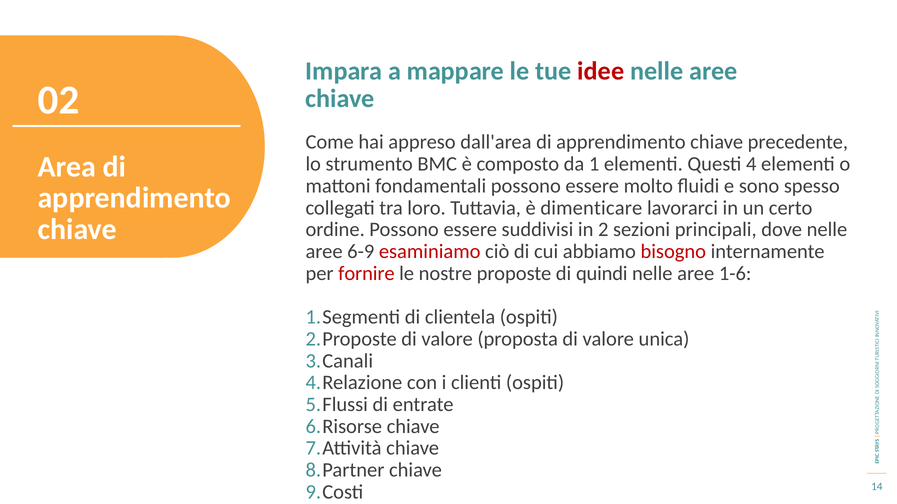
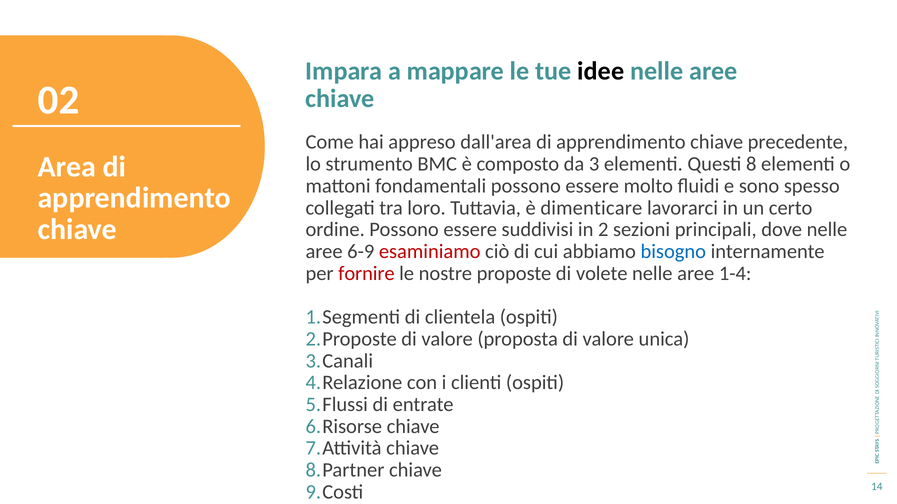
idee colour: red -> black
1: 1 -> 3
4: 4 -> 8
bisogno colour: red -> blue
quindi: quindi -> volete
1-6: 1-6 -> 1-4
